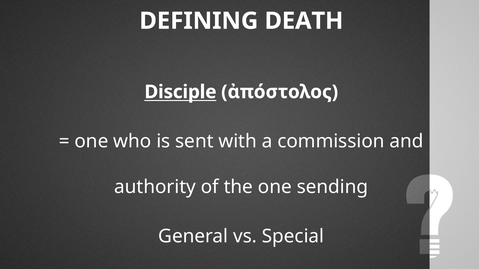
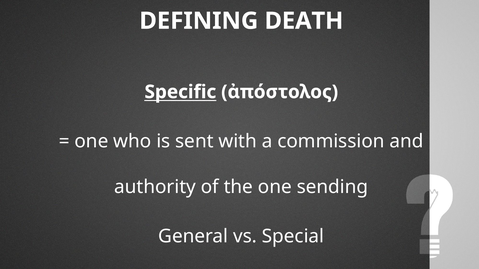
Disciple: Disciple -> Specific
